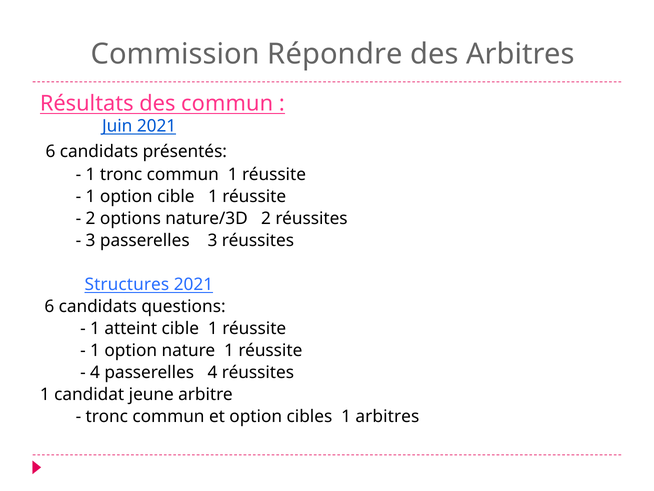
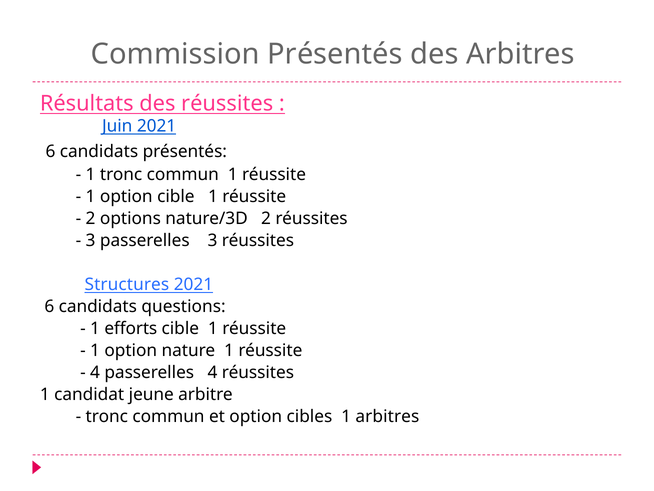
Commission Répondre: Répondre -> Présentés
des commun: commun -> réussites
atteint: atteint -> efforts
